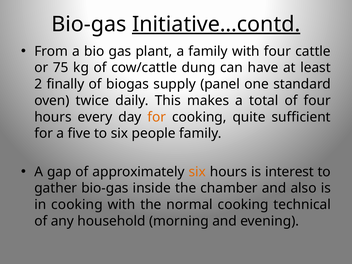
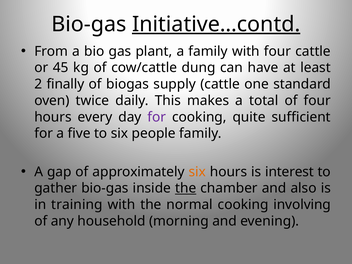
75: 75 -> 45
supply panel: panel -> cattle
for at (157, 117) colour: orange -> purple
the at (186, 188) underline: none -> present
in cooking: cooking -> training
technical: technical -> involving
